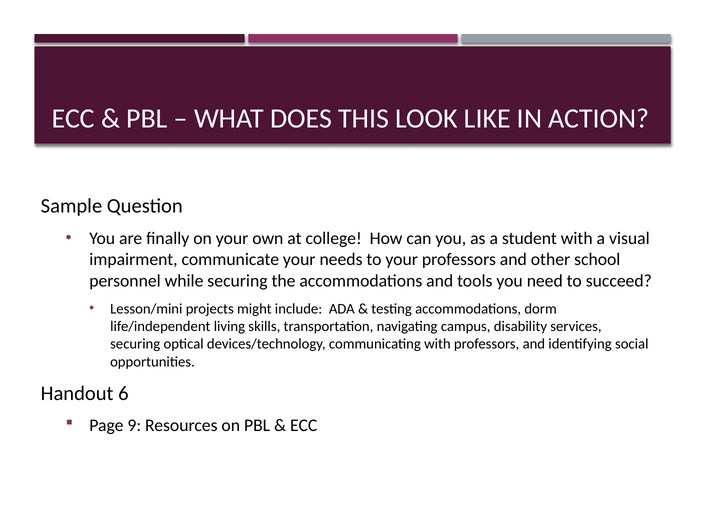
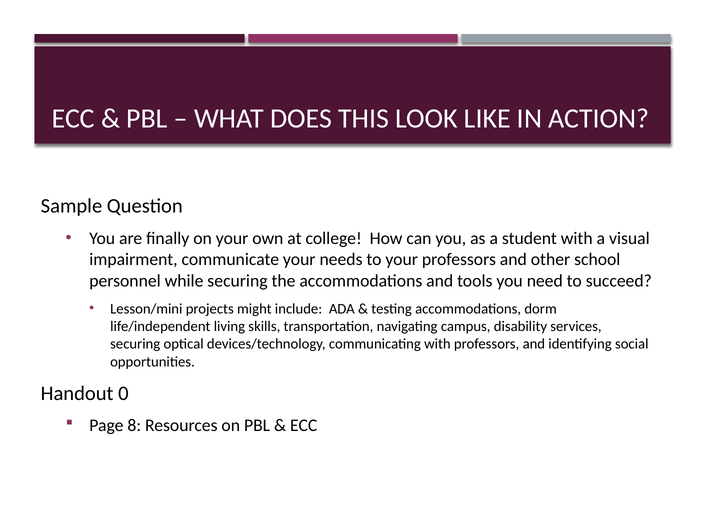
6: 6 -> 0
9: 9 -> 8
